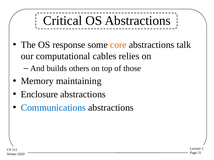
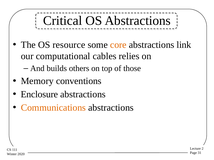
response: response -> resource
talk: talk -> link
maintaining: maintaining -> conventions
Communications colour: blue -> orange
